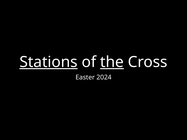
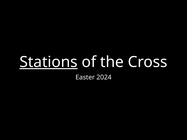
the underline: present -> none
